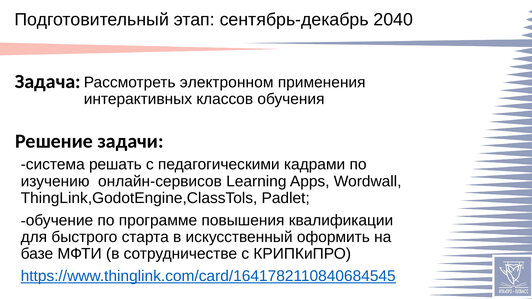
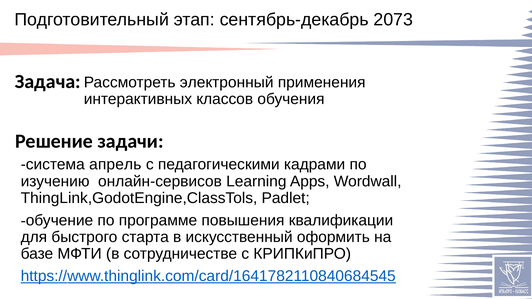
2040: 2040 -> 2073
электронном: электронном -> электронный
решать: решать -> апрель
